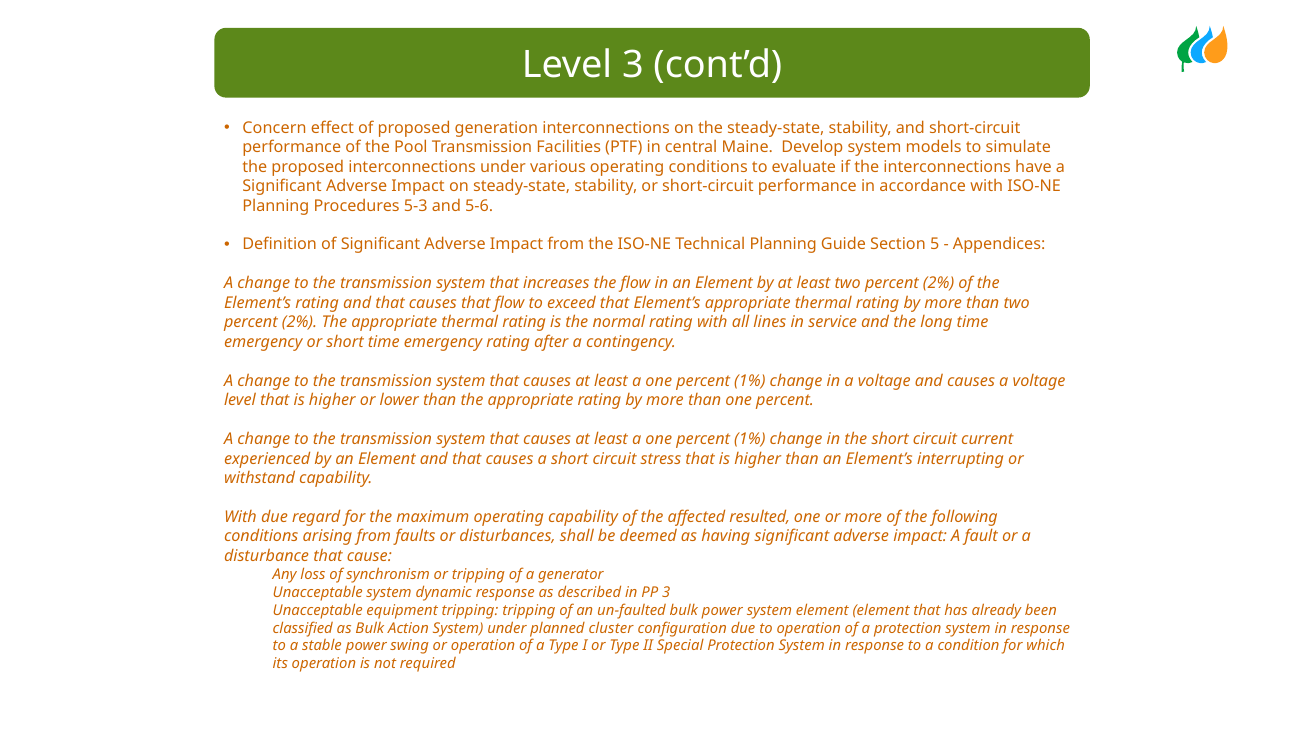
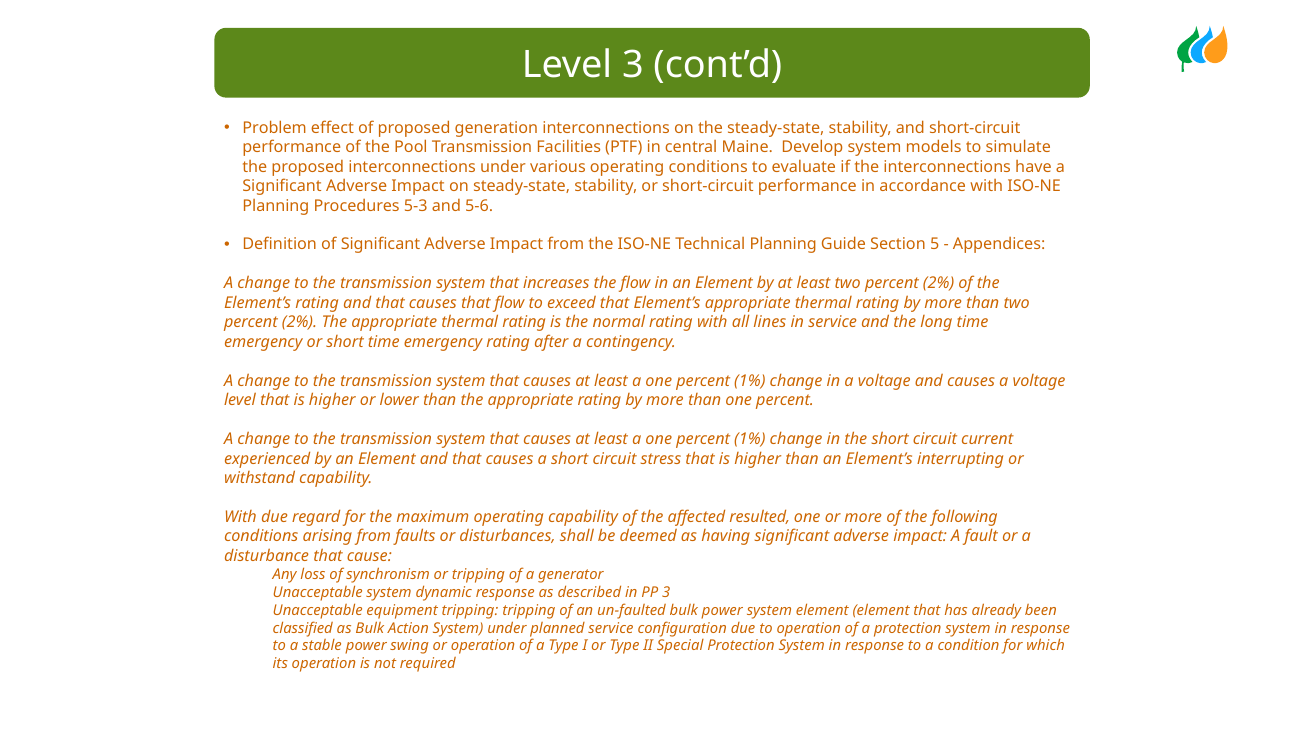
Concern: Concern -> Problem
planned cluster: cluster -> service
